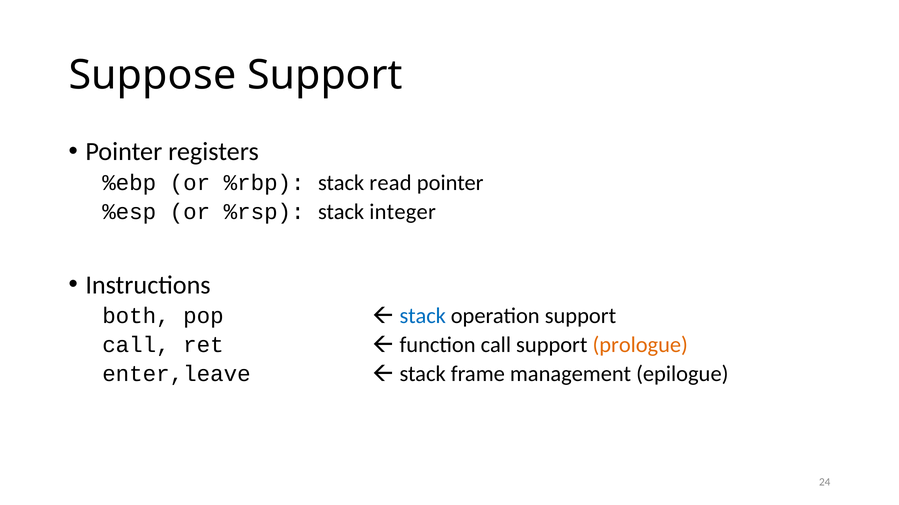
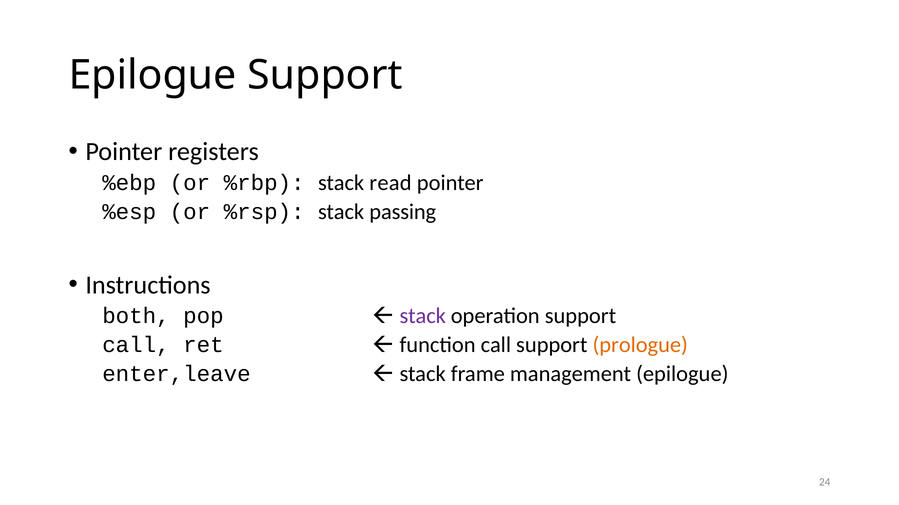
Suppose at (152, 76): Suppose -> Epilogue
integer: integer -> passing
stack at (423, 316) colour: blue -> purple
